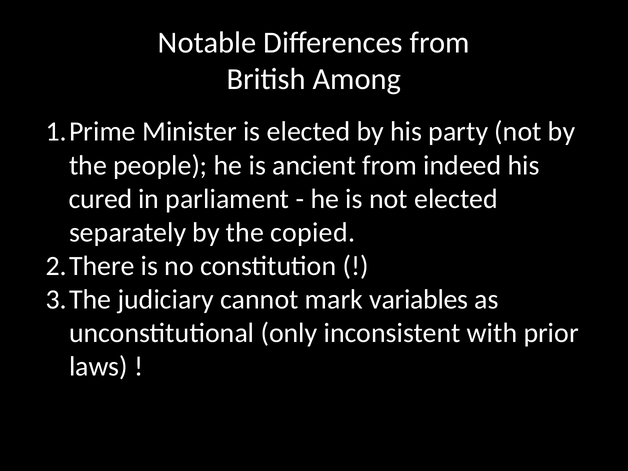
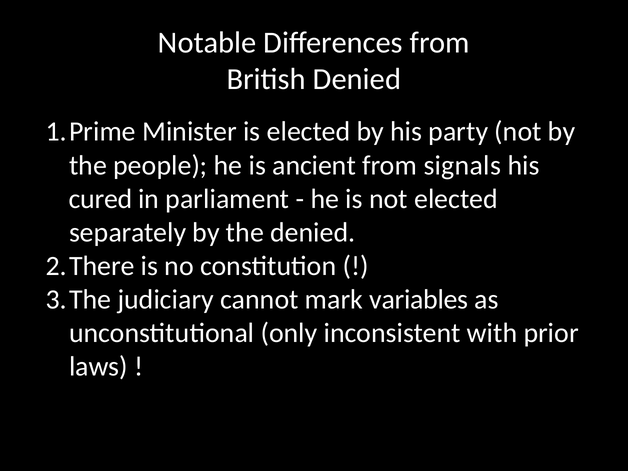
British Among: Among -> Denied
indeed: indeed -> signals
the copied: copied -> denied
